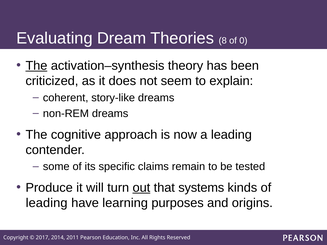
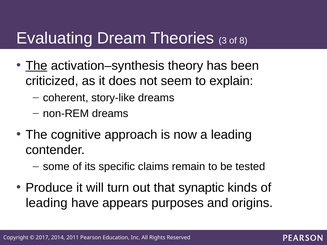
8: 8 -> 3
0: 0 -> 8
out underline: present -> none
systems: systems -> synaptic
learning: learning -> appears
